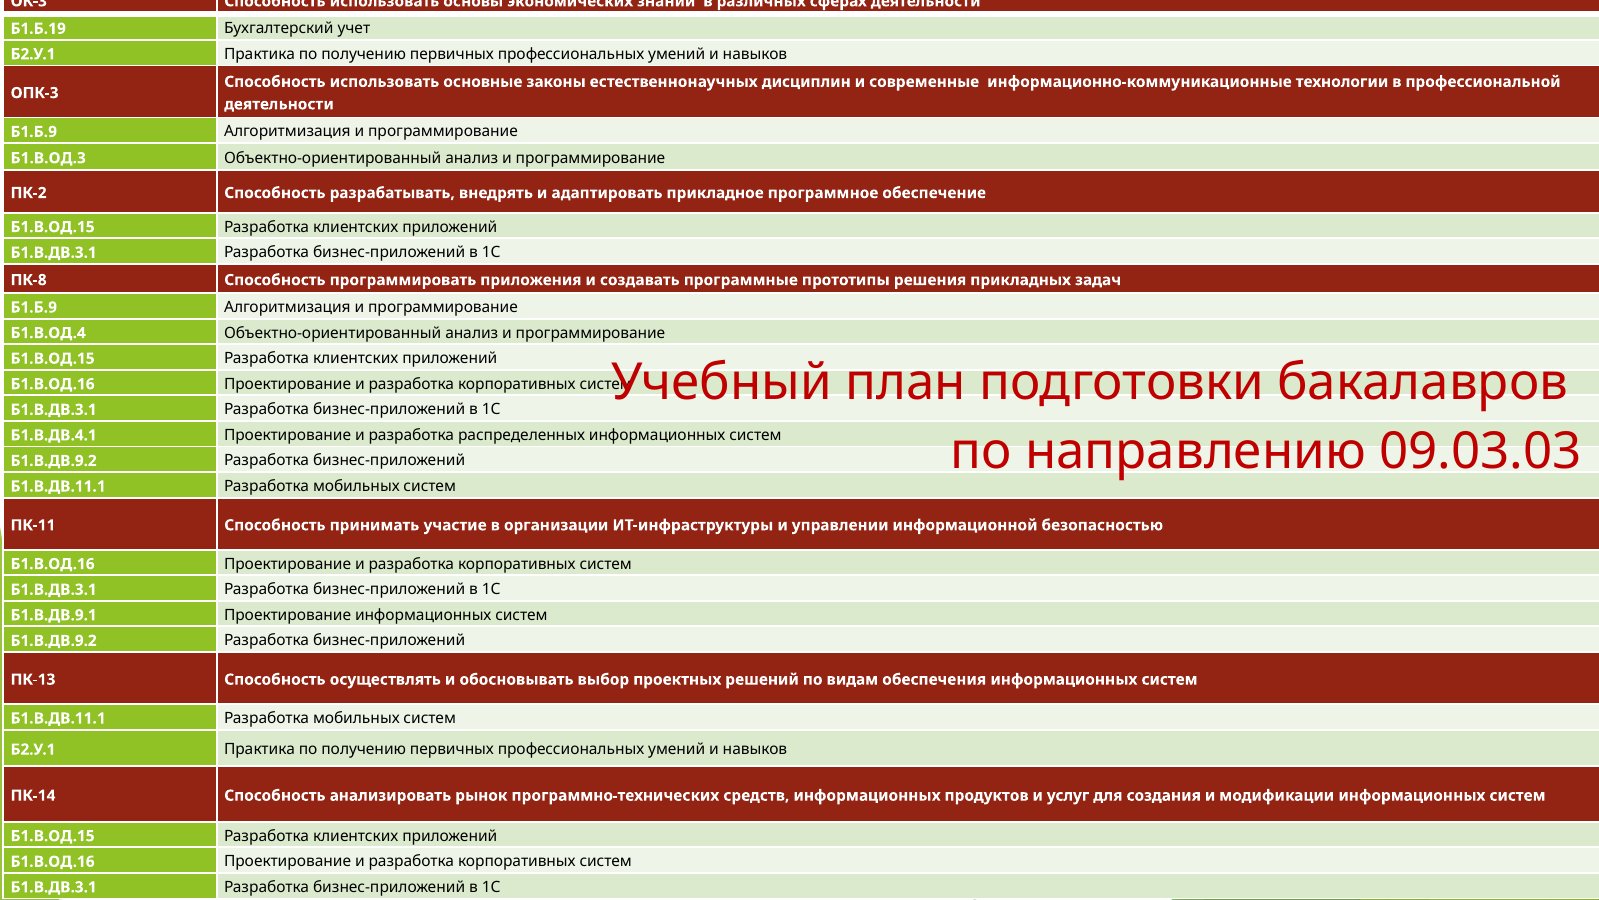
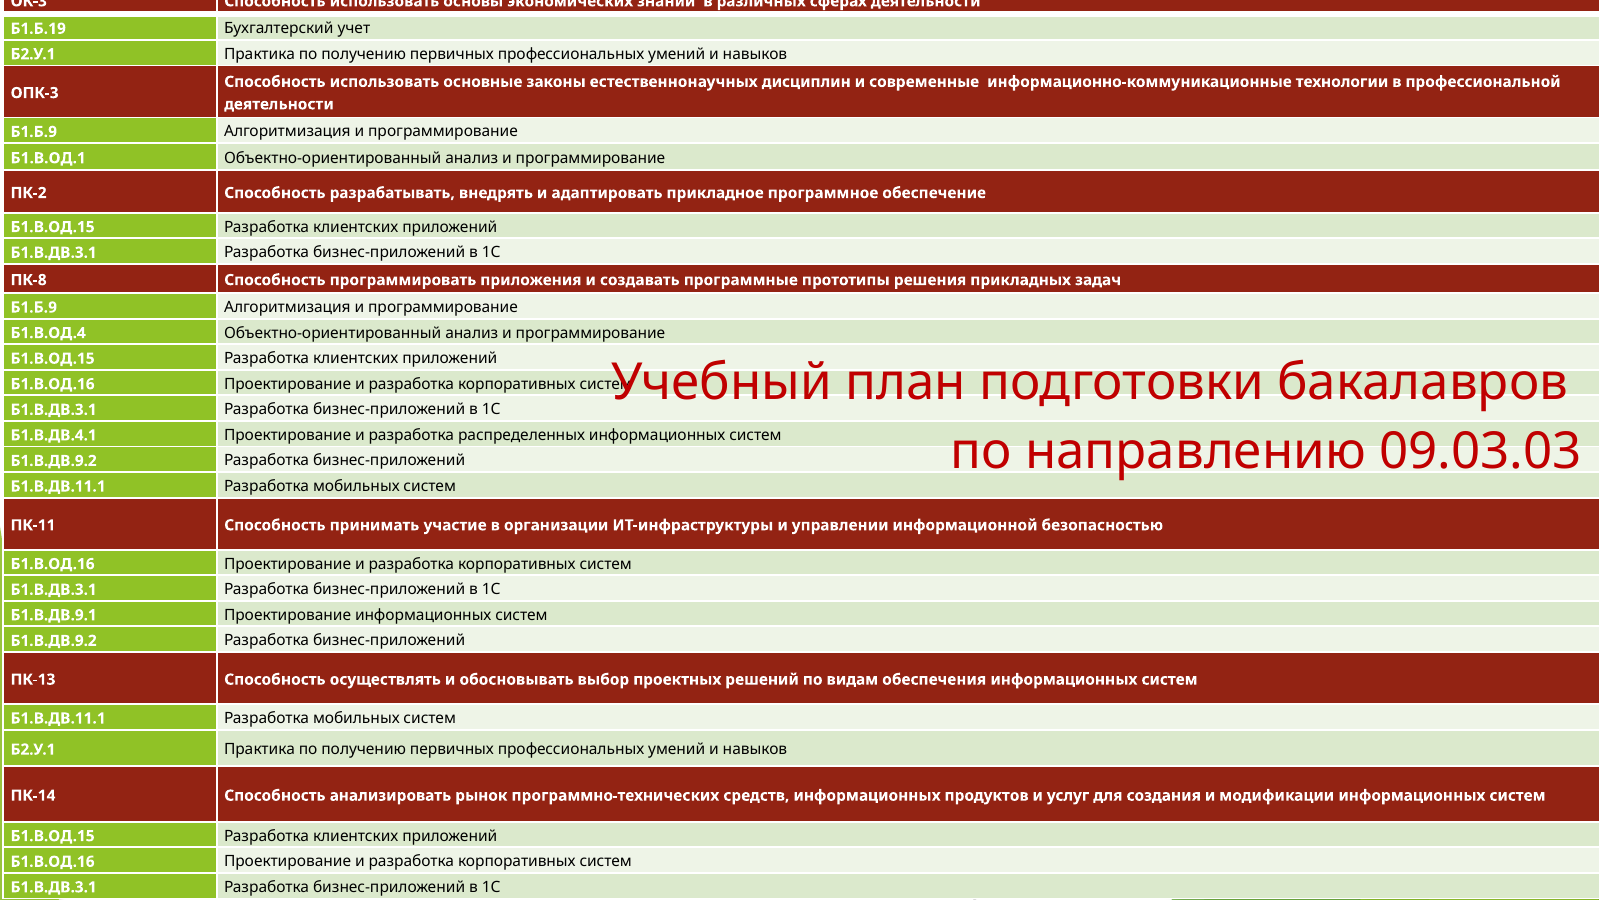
Б1.В.ОД.3: Б1.В.ОД.3 -> Б1.В.ОД.1
